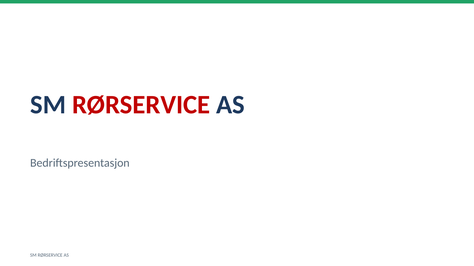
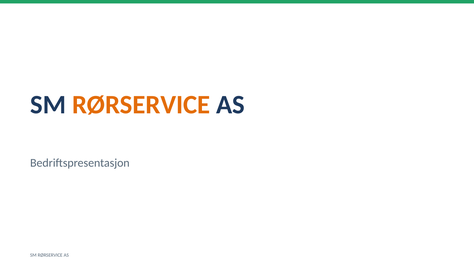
RØRSERVICE at (141, 105) colour: red -> orange
